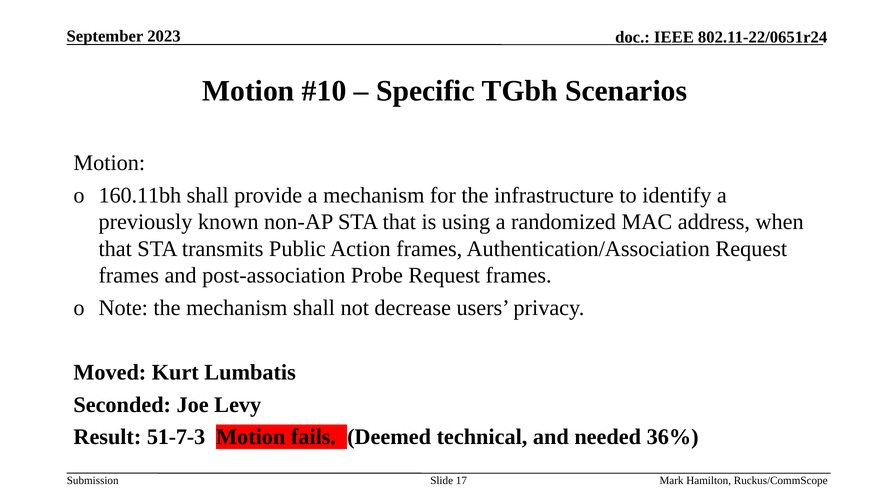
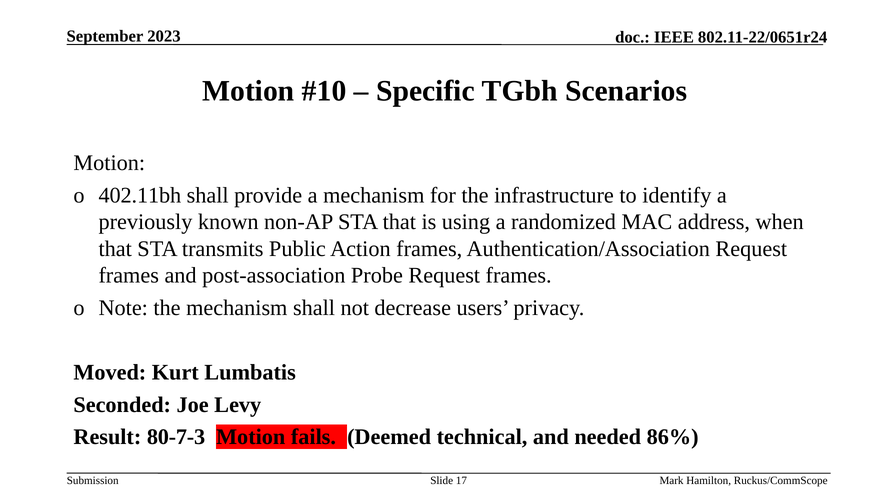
160.11bh: 160.11bh -> 402.11bh
51-7-3: 51-7-3 -> 80-7-3
36%: 36% -> 86%
